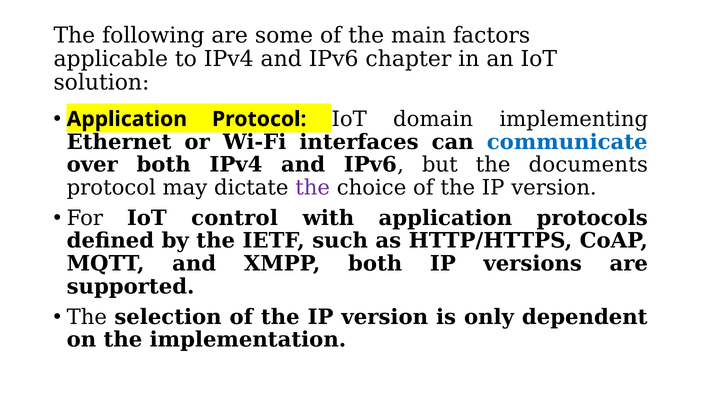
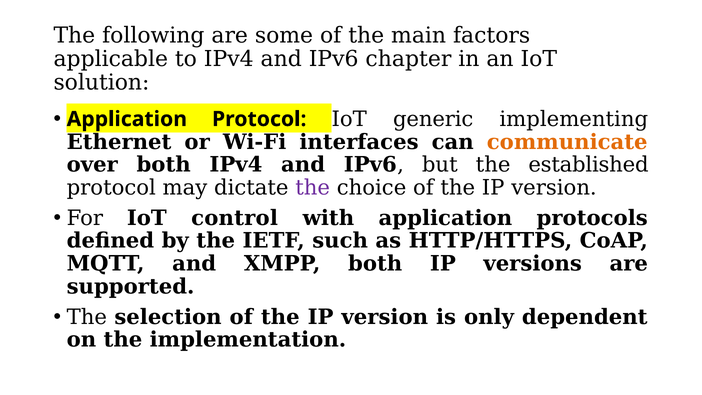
domain: domain -> generic
communicate colour: blue -> orange
documents: documents -> established
